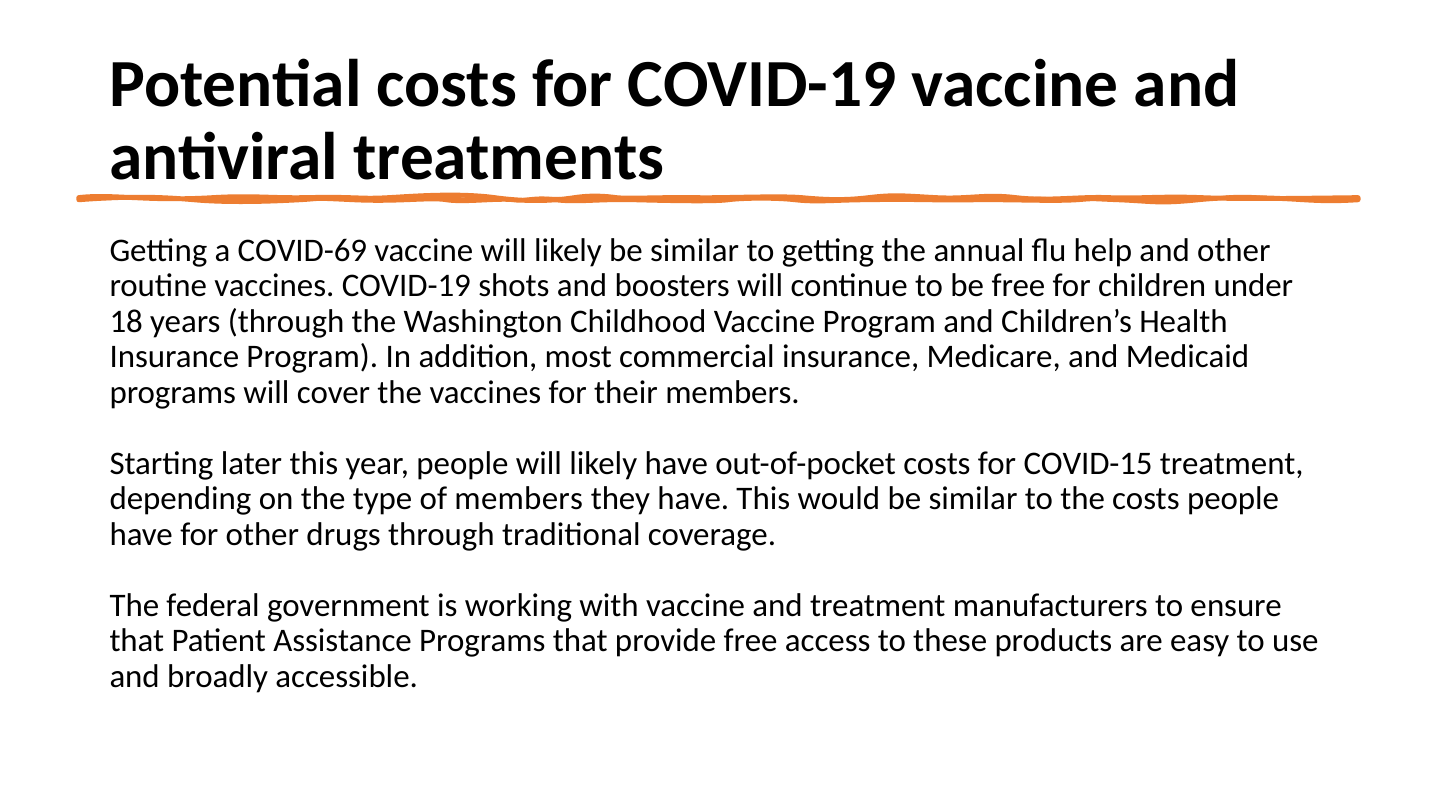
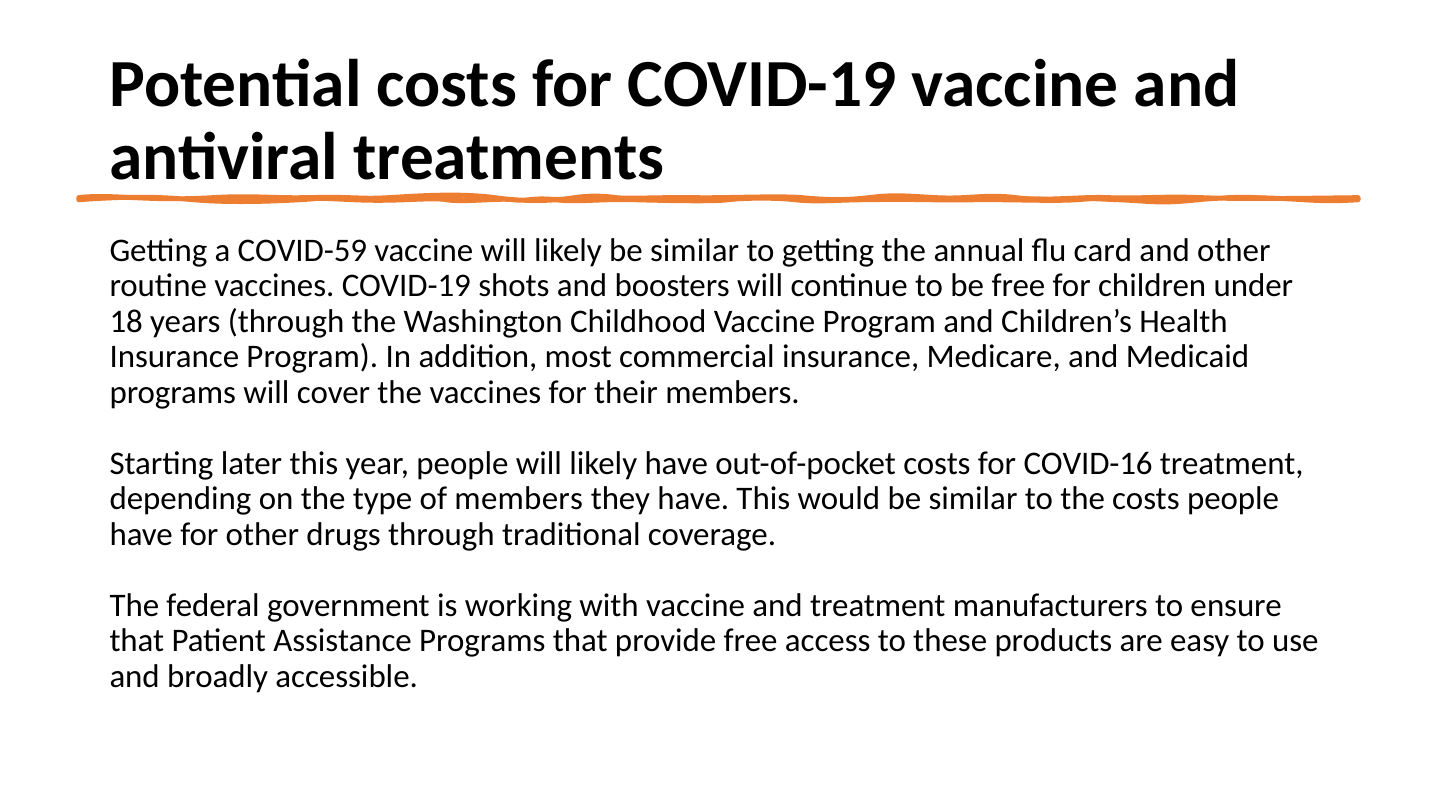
COVID-69: COVID-69 -> COVID-59
help: help -> card
COVID-15: COVID-15 -> COVID-16
